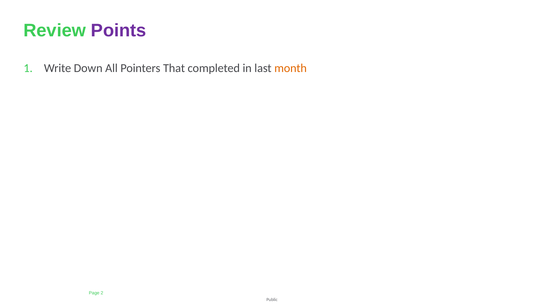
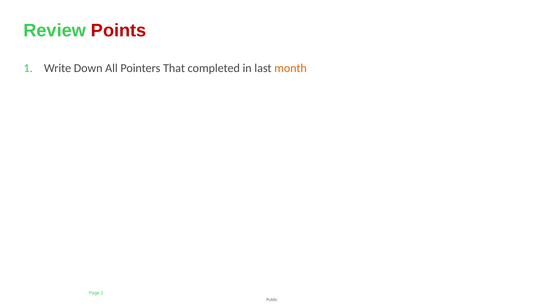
Points colour: purple -> red
